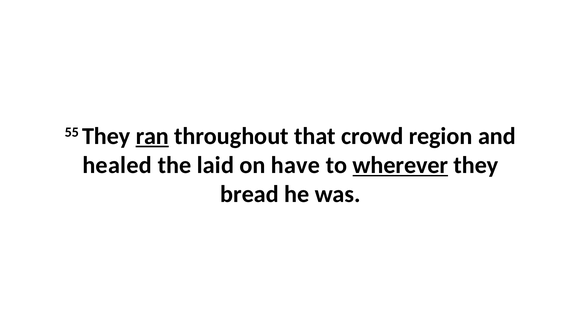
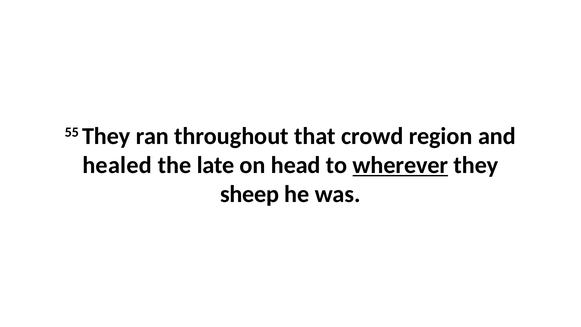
ran underline: present -> none
laid: laid -> late
have: have -> head
bread: bread -> sheep
